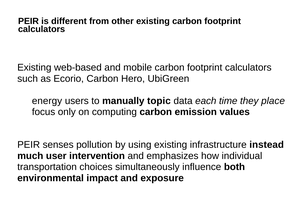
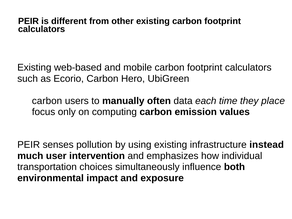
energy at (47, 101): energy -> carbon
topic: topic -> often
